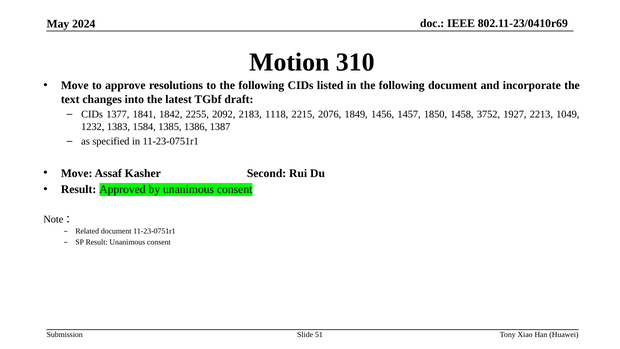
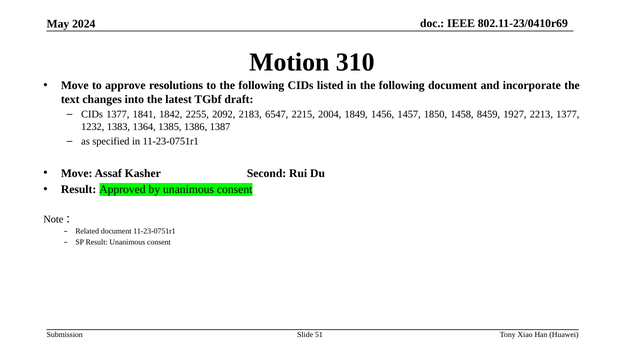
1118: 1118 -> 6547
2076: 2076 -> 2004
3752: 3752 -> 8459
2213 1049: 1049 -> 1377
1584: 1584 -> 1364
